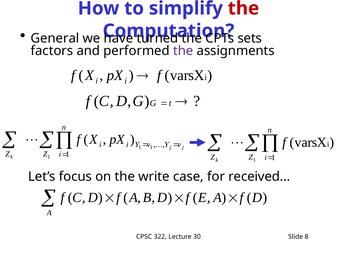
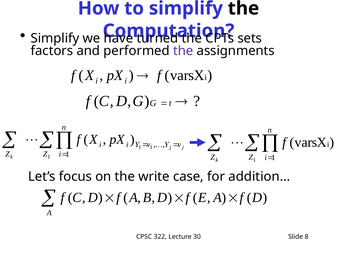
the at (243, 8) colour: red -> black
General at (55, 38): General -> Simplify
received…: received… -> addition…
